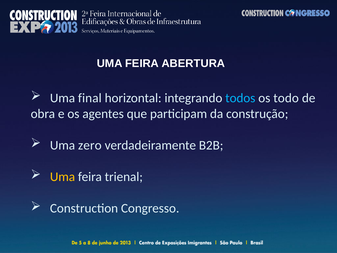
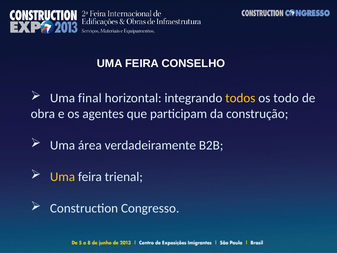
ABERTURA: ABERTURA -> CONSELHO
todos colour: light blue -> yellow
zero: zero -> área
